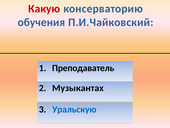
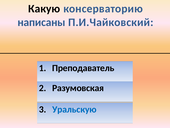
Какую colour: red -> black
обучения: обучения -> написаны
Музыкантах: Музыкантах -> Разумовская
